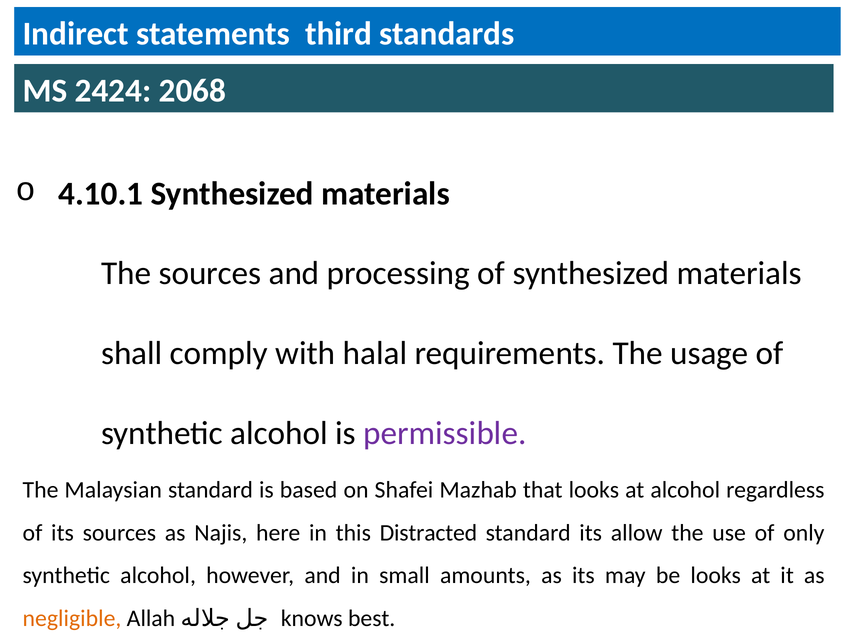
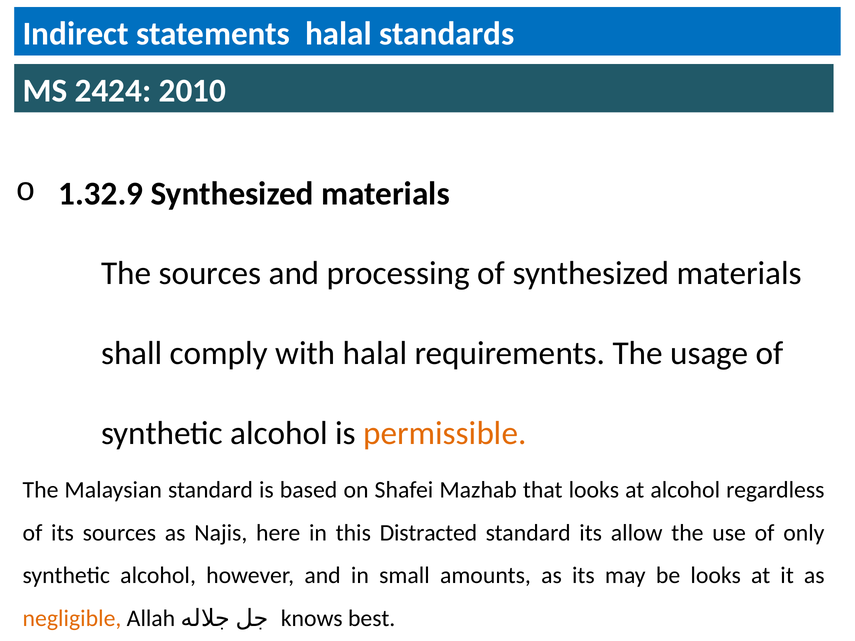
statements third: third -> halal
2068: 2068 -> 2010
4.10.1: 4.10.1 -> 1.32.9
permissible colour: purple -> orange
